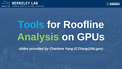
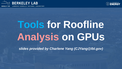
Analysis colour: light green -> pink
